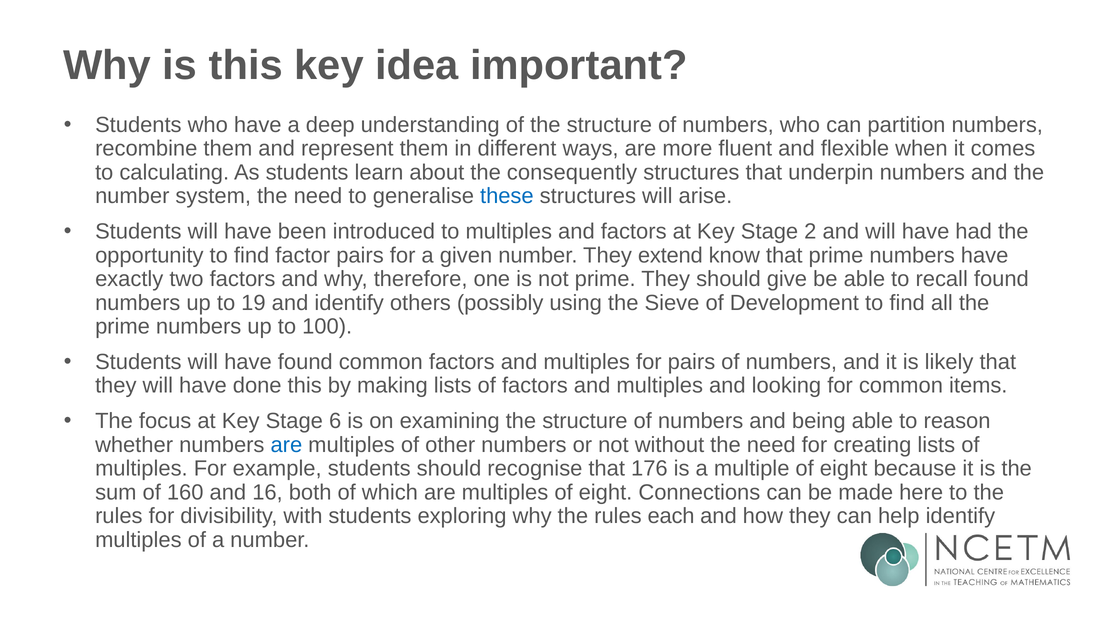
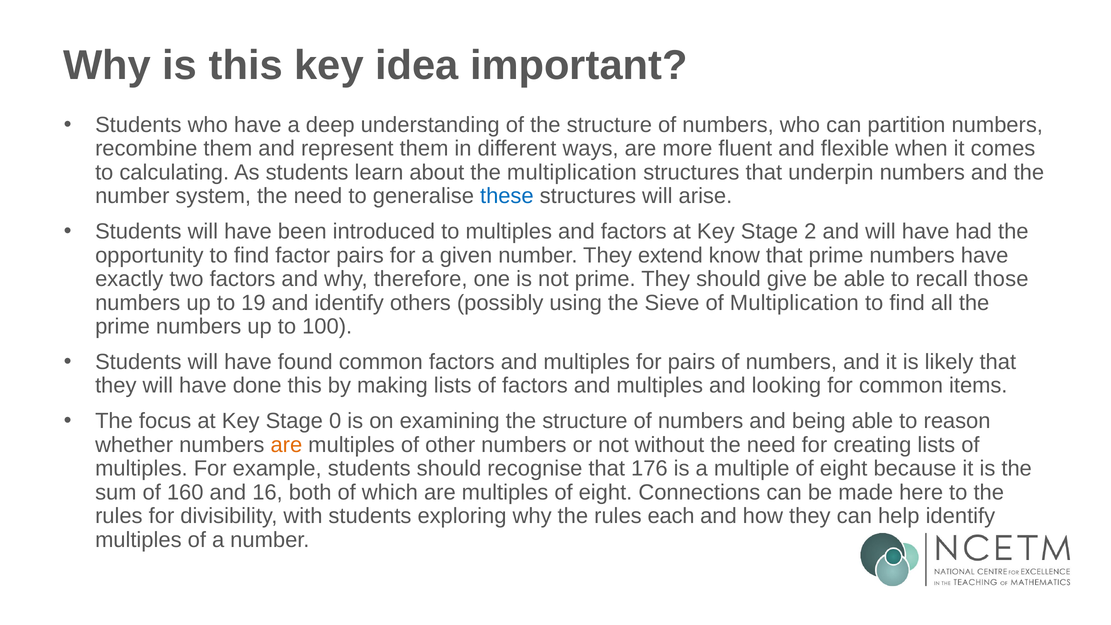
the consequently: consequently -> multiplication
recall found: found -> those
of Development: Development -> Multiplication
6: 6 -> 0
are at (286, 445) colour: blue -> orange
